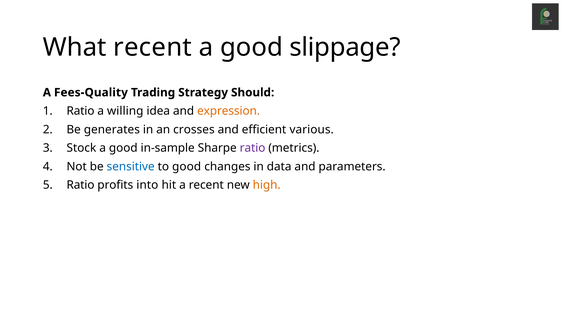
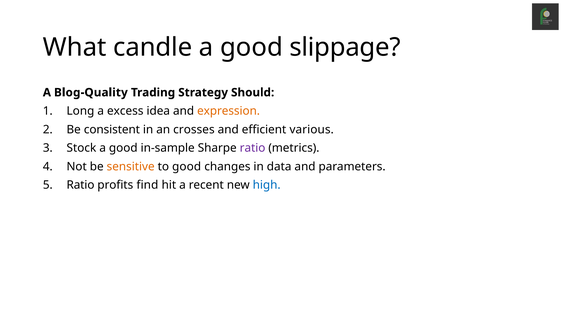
What recent: recent -> candle
Fees-Quality: Fees-Quality -> Blog-Quality
Ratio at (81, 111): Ratio -> Long
willing: willing -> excess
generates: generates -> consistent
sensitive colour: blue -> orange
into: into -> find
high colour: orange -> blue
